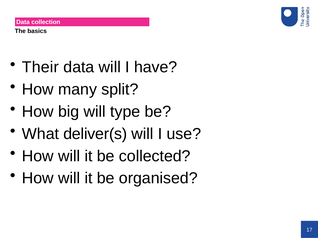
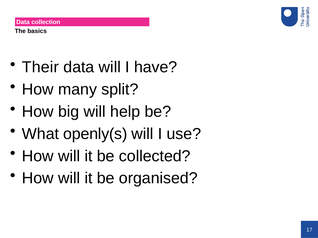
type: type -> help
deliver(s: deliver(s -> openly(s
